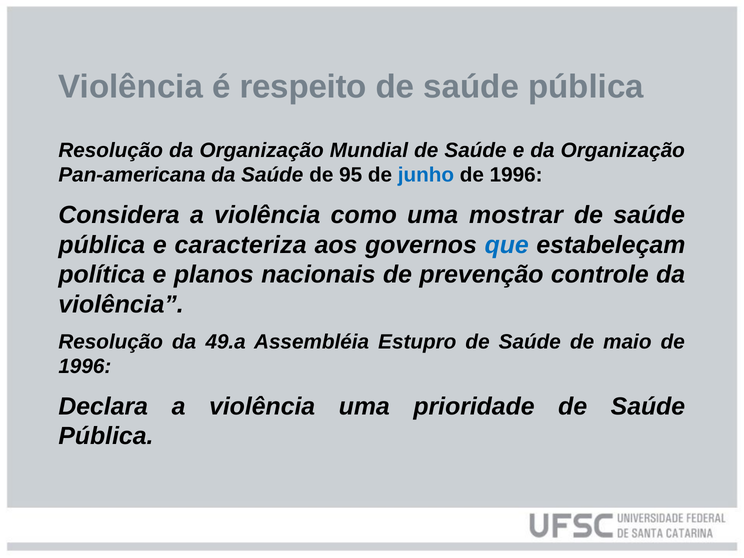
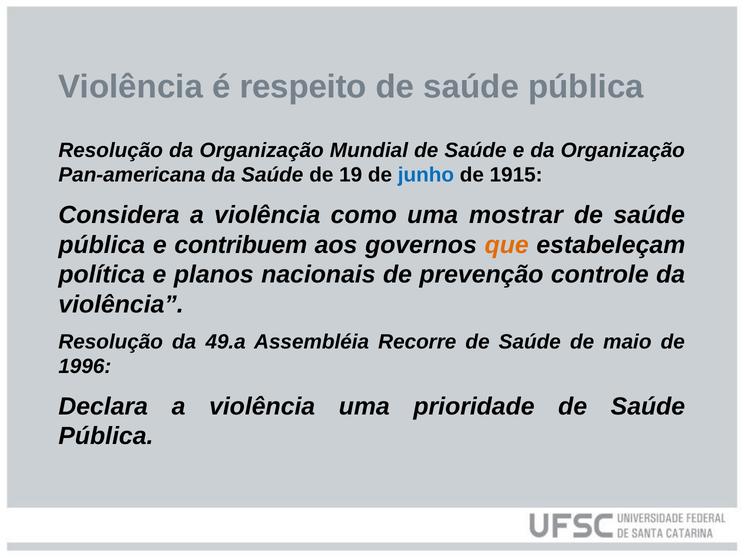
95: 95 -> 19
1996 at (516, 175): 1996 -> 1915
caracteriza: caracteriza -> contribuem
que colour: blue -> orange
Estupro: Estupro -> Recorre
